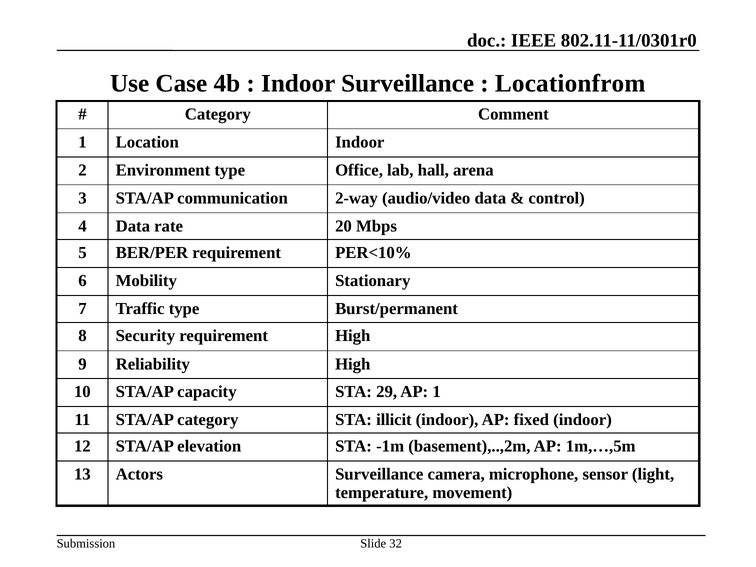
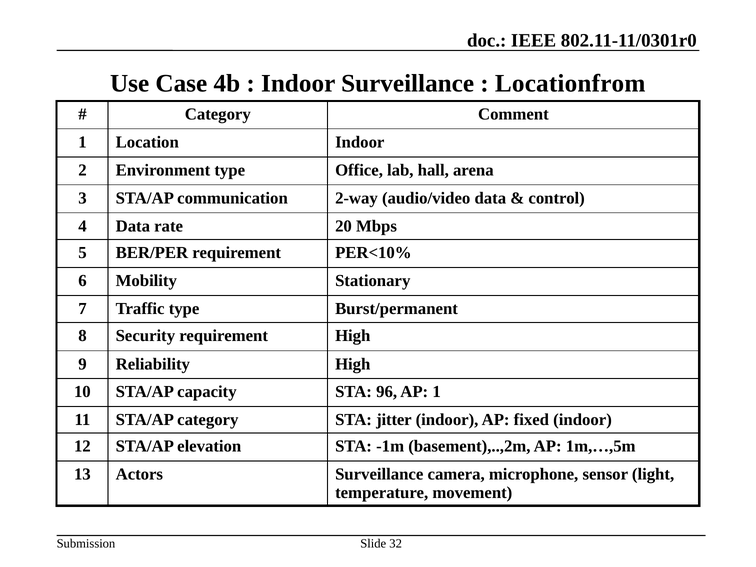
29: 29 -> 96
illicit: illicit -> jitter
